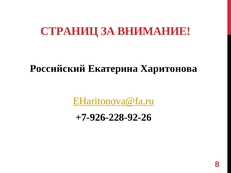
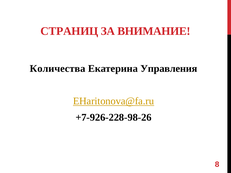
Российский: Российский -> Количества
Харитонова: Харитонова -> Управления
+7-926-228-92-26: +7-926-228-92-26 -> +7-926-228-98-26
